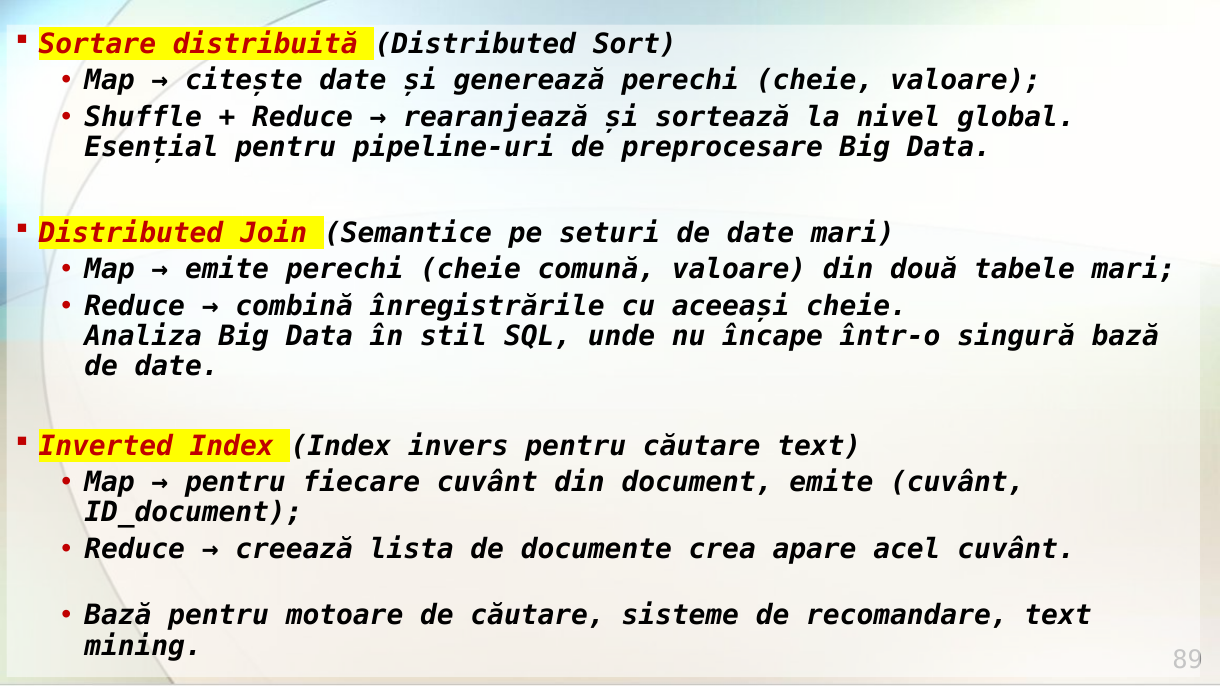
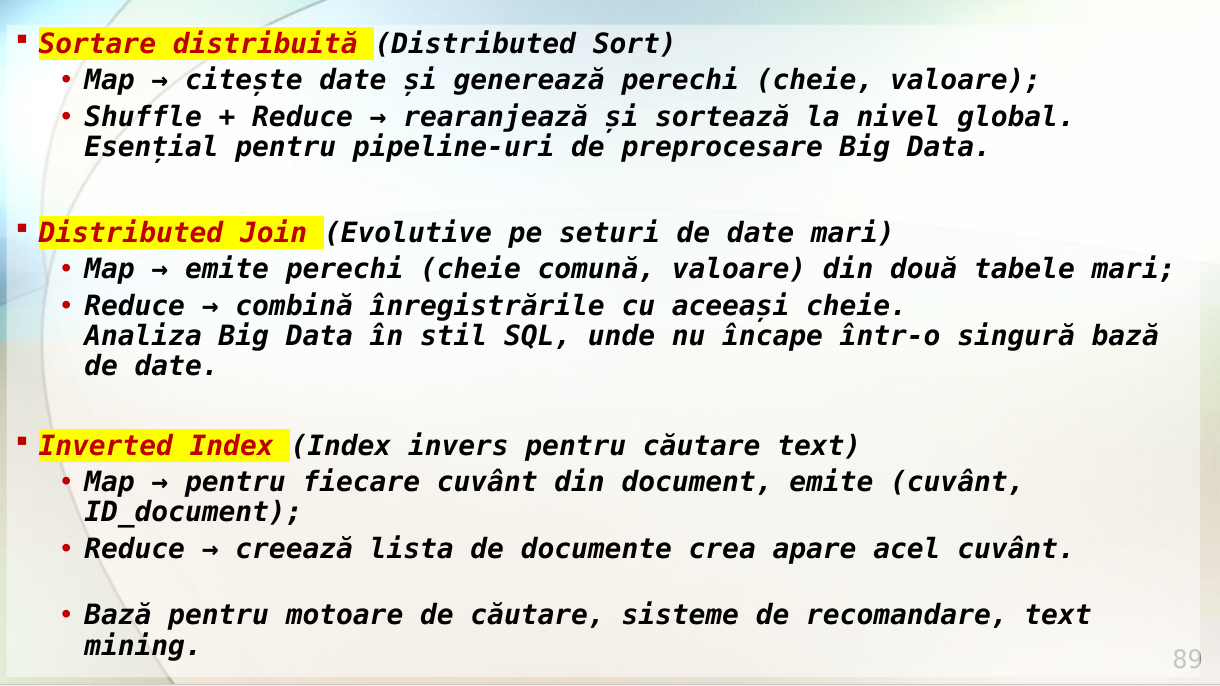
Semantice: Semantice -> Evolutive
